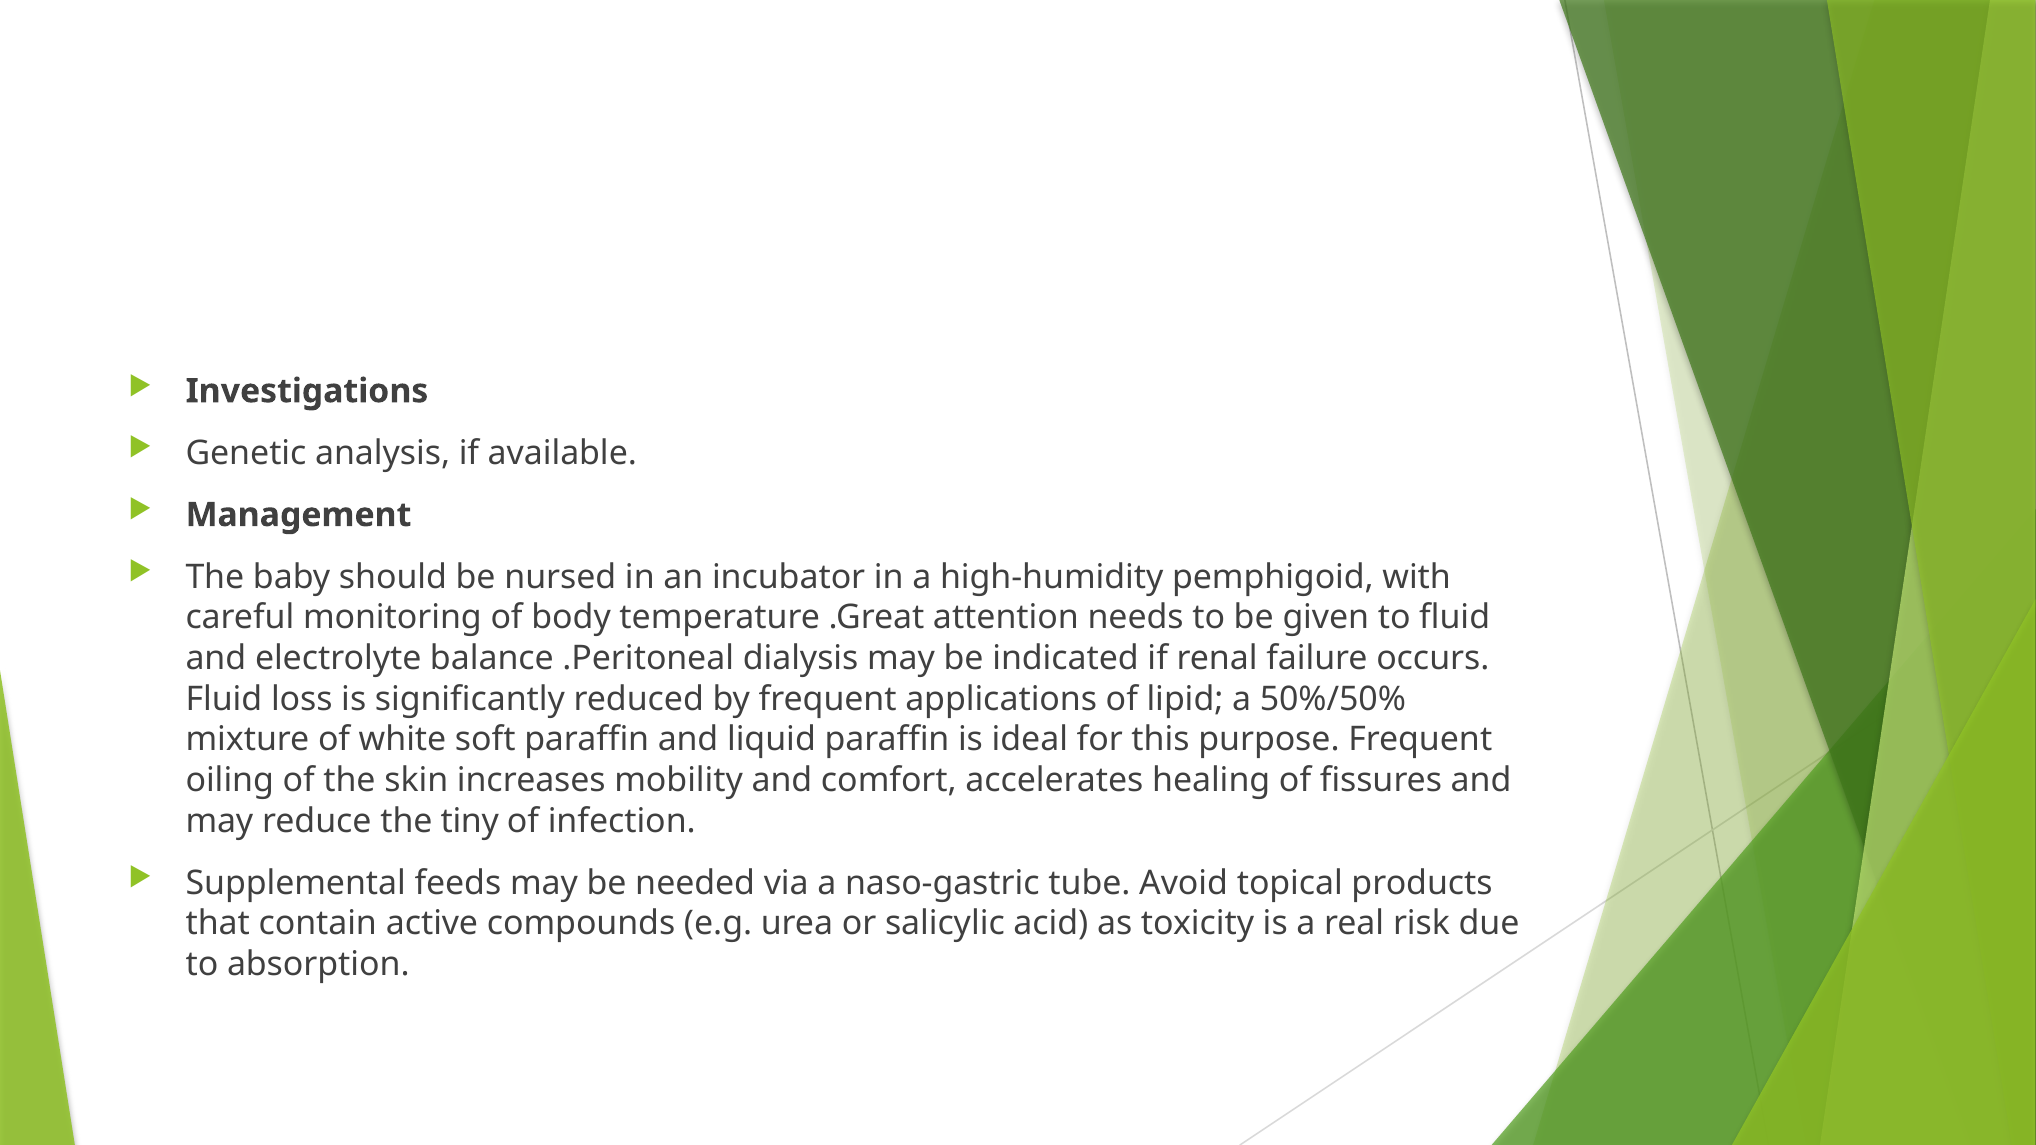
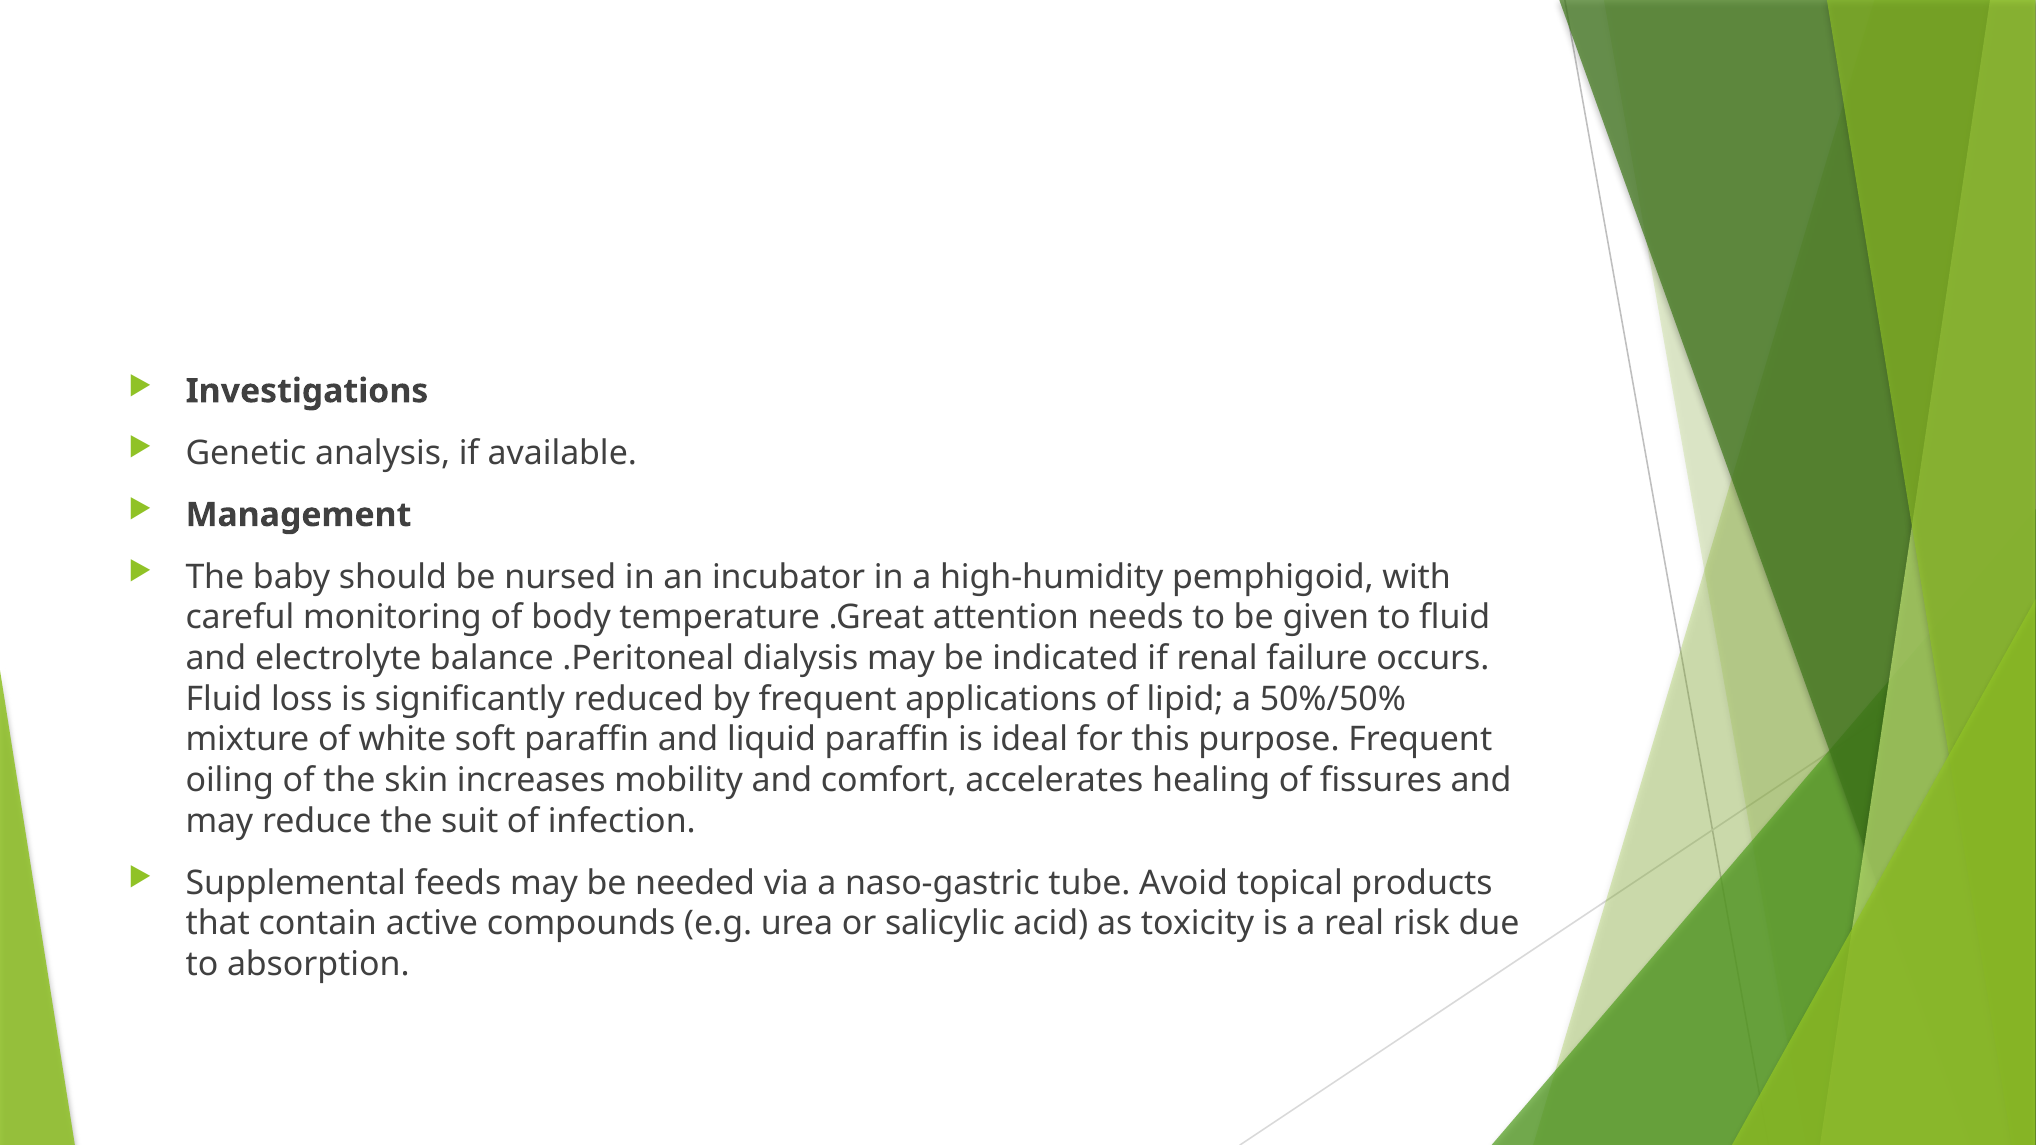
tiny: tiny -> suit
